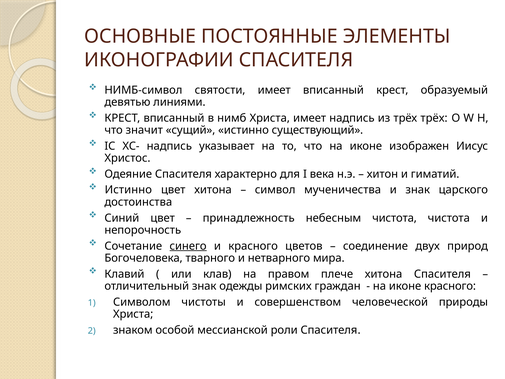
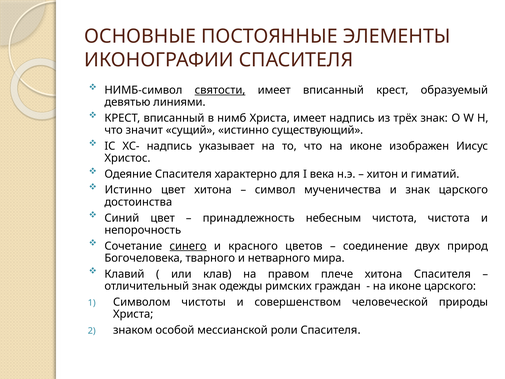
святости underline: none -> present
трёх трёх: трёх -> знак
иконе красного: красного -> царского
